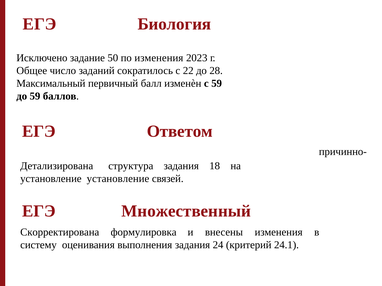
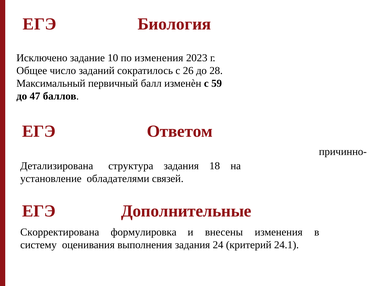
50: 50 -> 10
22: 22 -> 26
до 59: 59 -> 47
установление установление: установление -> обладателями
Множественный: Множественный -> Дополнительные
